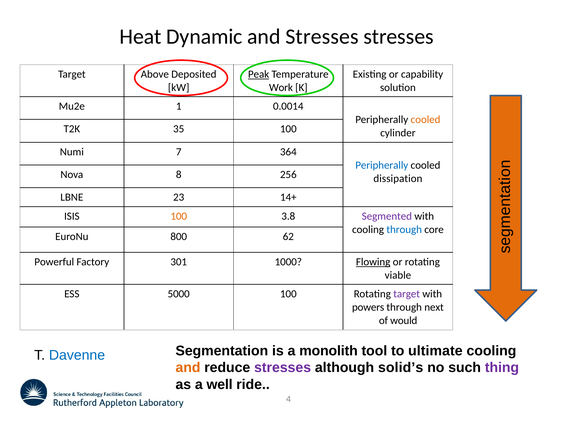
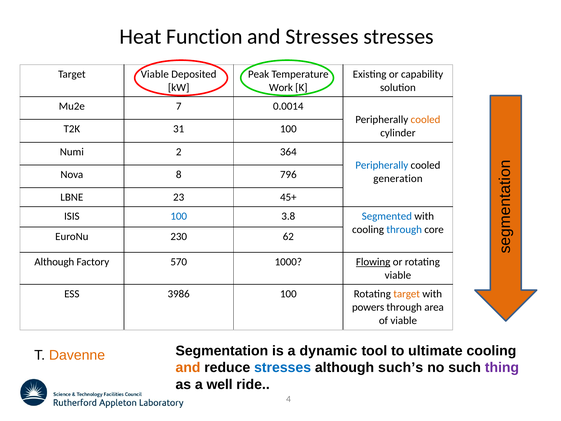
Dynamic: Dynamic -> Function
Target Above: Above -> Viable
Peak underline: present -> none
1: 1 -> 7
35: 35 -> 31
7: 7 -> 2
256: 256 -> 796
dissipation: dissipation -> generation
14+: 14+ -> 45+
100 at (179, 216) colour: orange -> blue
Segmented colour: purple -> blue
800: 800 -> 230
Powerful at (54, 262): Powerful -> Although
301: 301 -> 570
5000: 5000 -> 3986
target at (407, 294) colour: purple -> orange
next: next -> area
of would: would -> viable
Davenne colour: blue -> orange
monolith: monolith -> dynamic
stresses at (283, 367) colour: purple -> blue
solid’s: solid’s -> such’s
